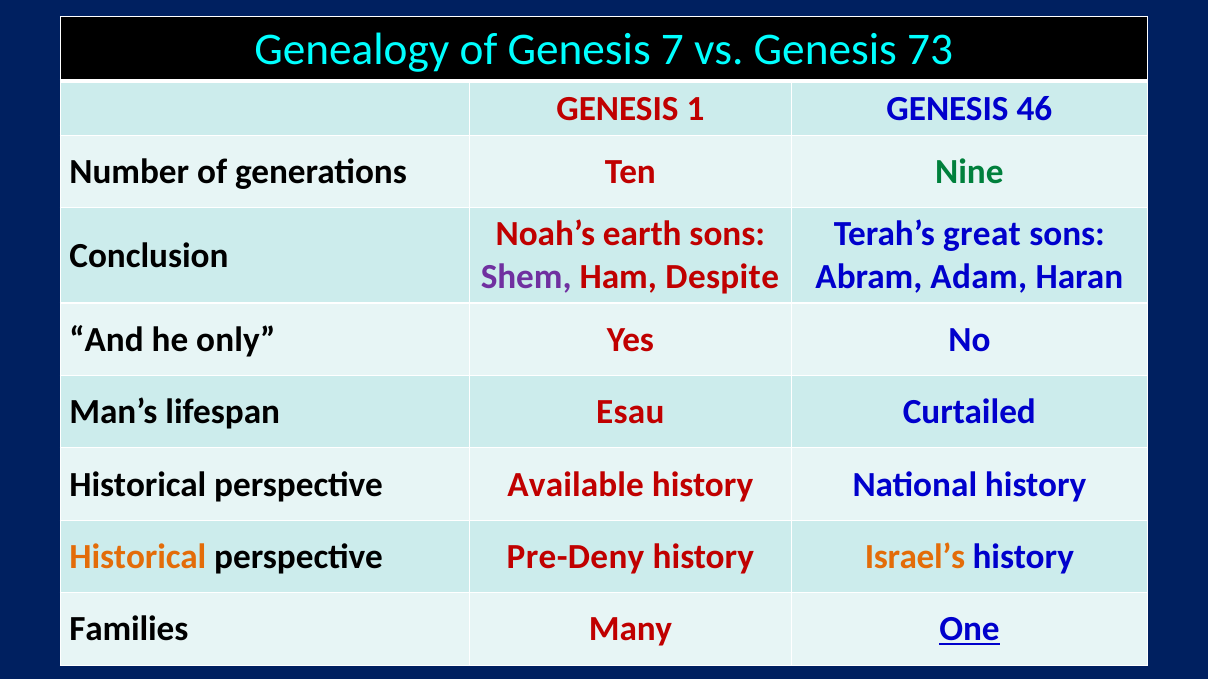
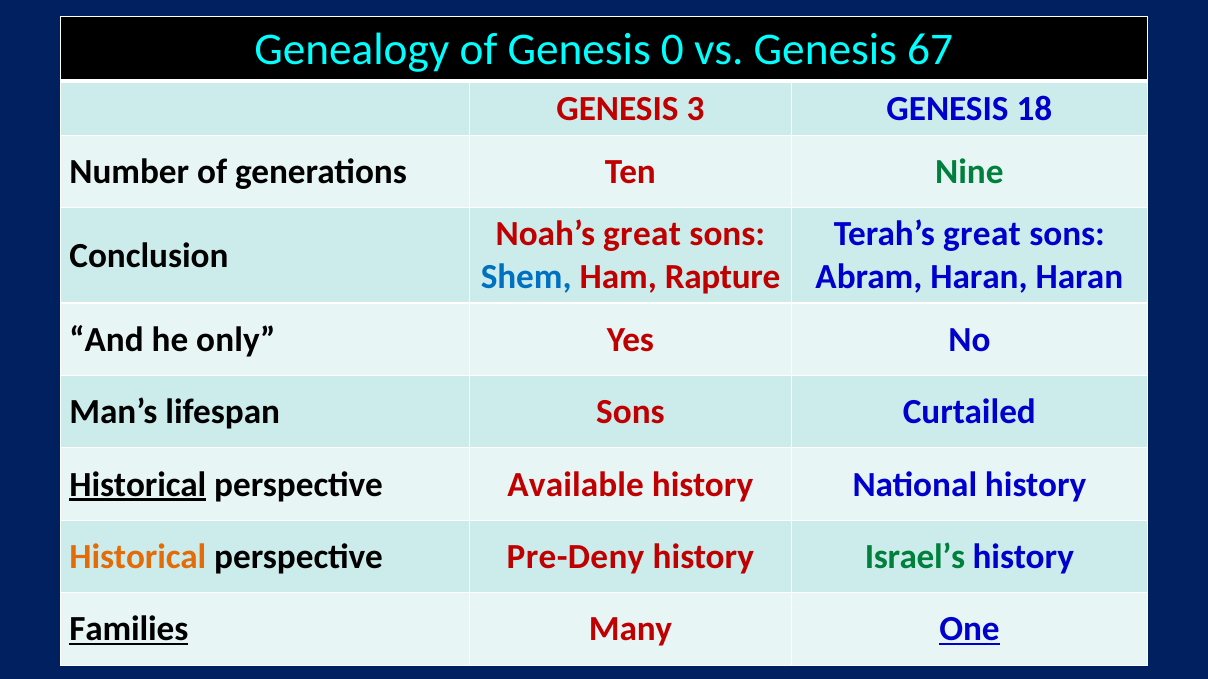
7: 7 -> 0
73: 73 -> 67
1: 1 -> 3
46: 46 -> 18
Noah’s earth: earth -> great
Shem colour: purple -> blue
Despite: Despite -> Rapture
Abram Adam: Adam -> Haran
lifespan Esau: Esau -> Sons
Historical at (138, 485) underline: none -> present
Israel’s colour: orange -> green
Families underline: none -> present
